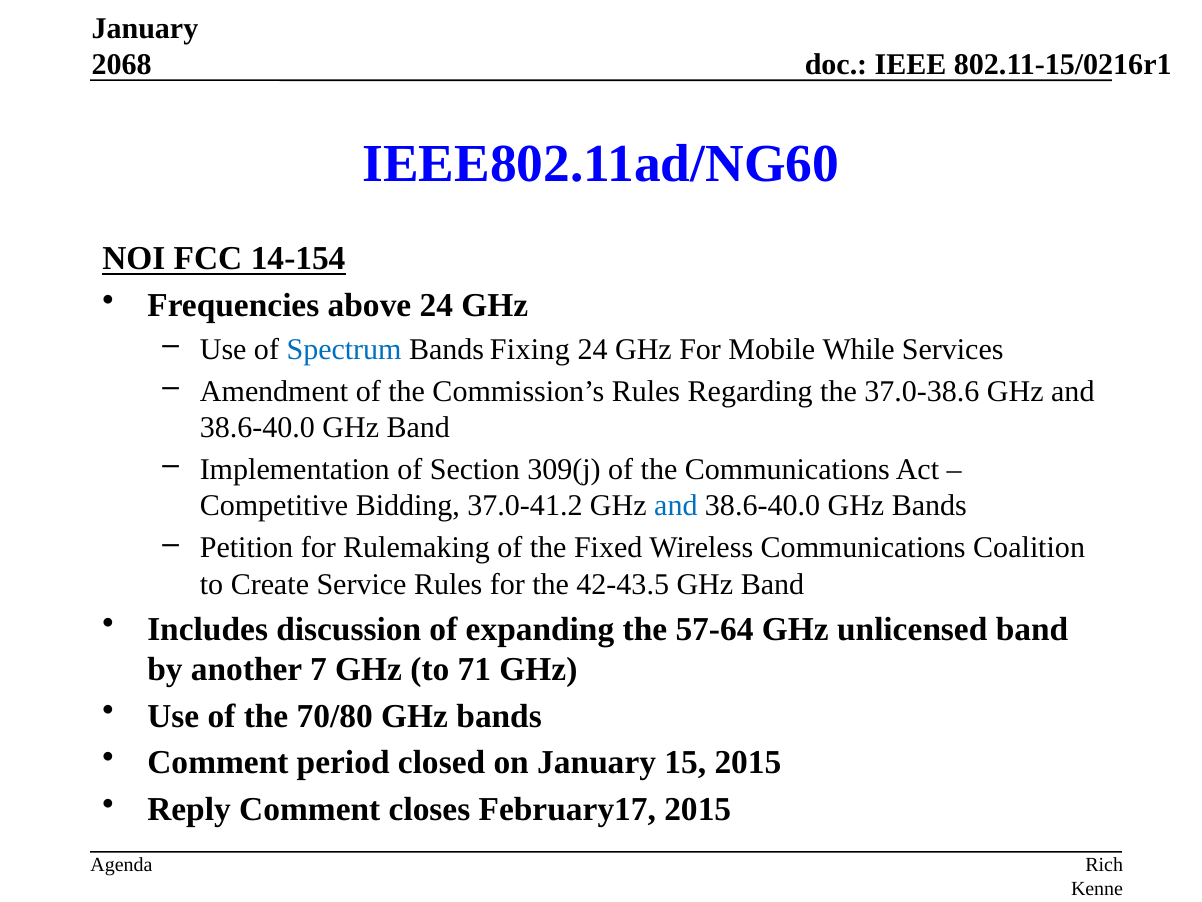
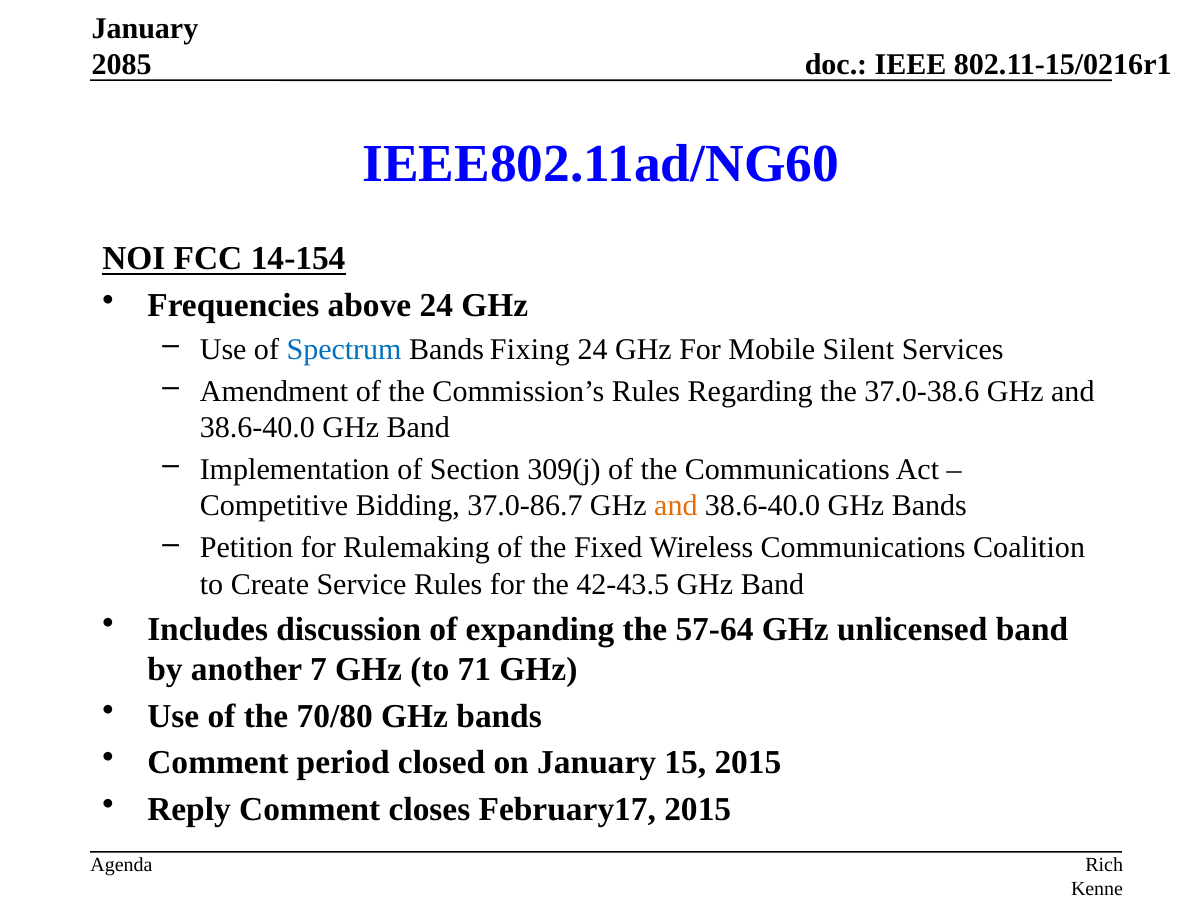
2068: 2068 -> 2085
While: While -> Silent
37.0-41.2: 37.0-41.2 -> 37.0-86.7
and at (676, 506) colour: blue -> orange
